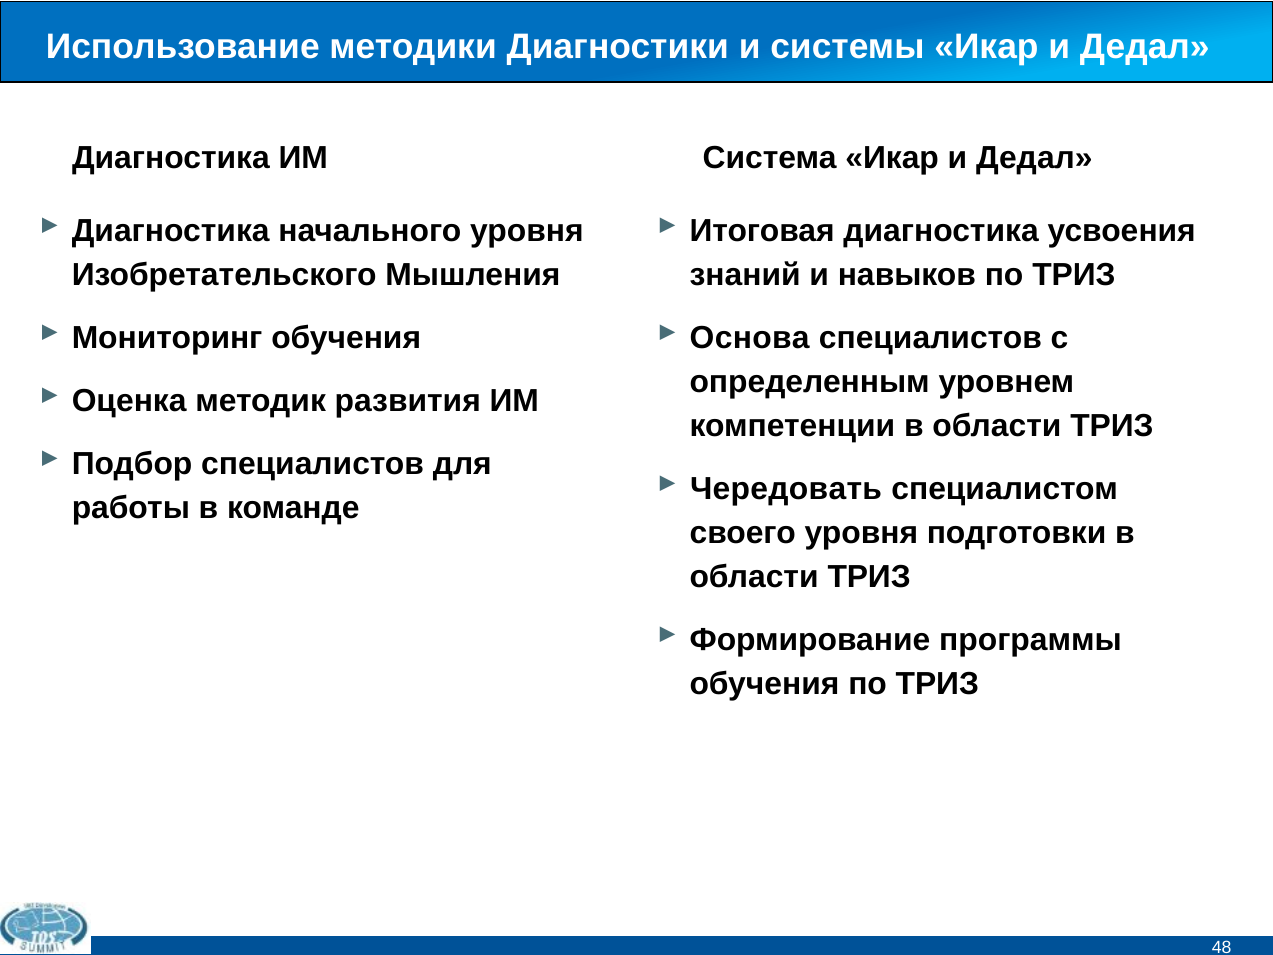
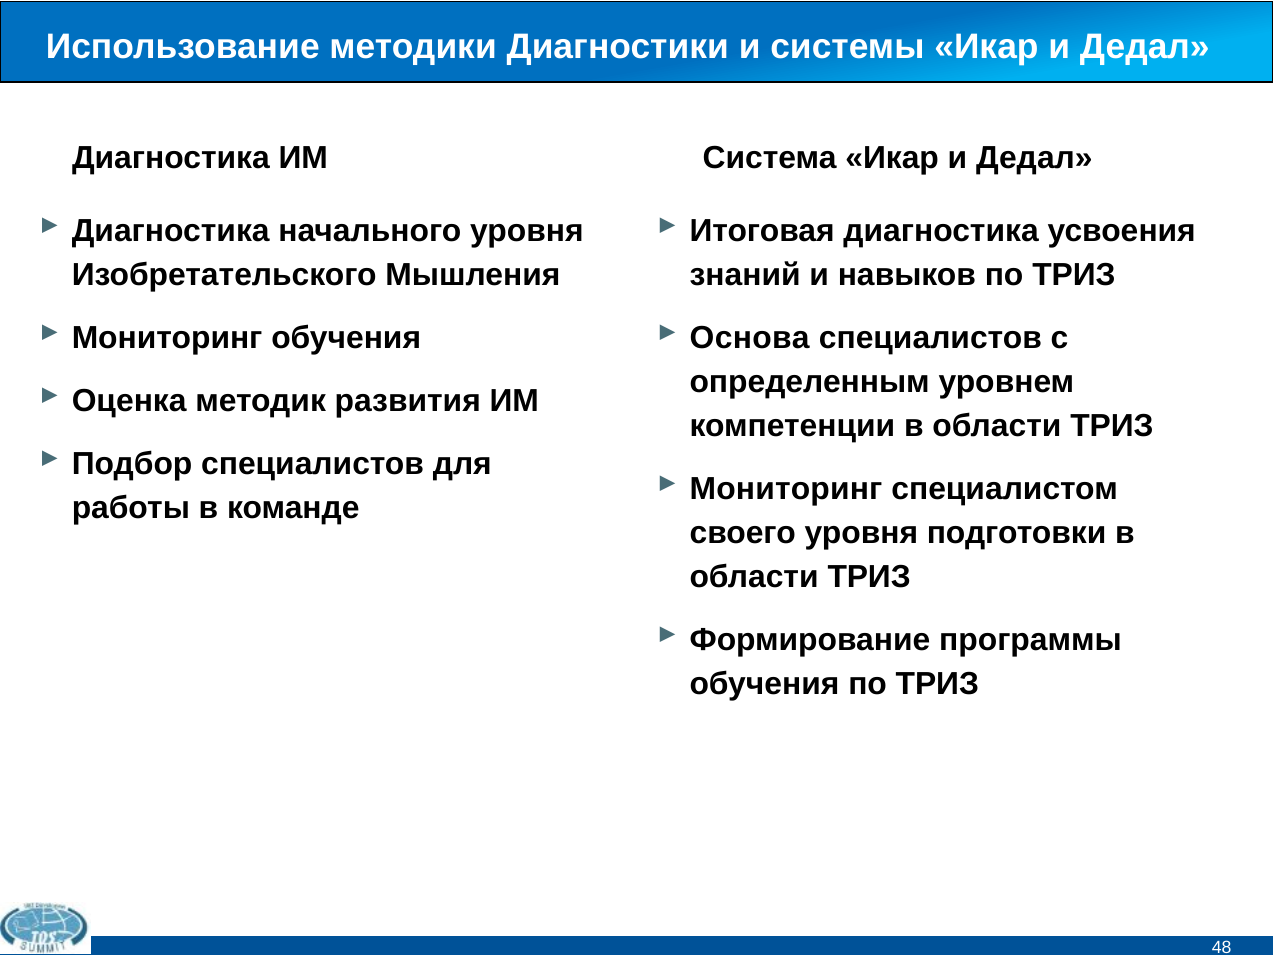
Чередовать at (786, 489): Чередовать -> Мониторинг
